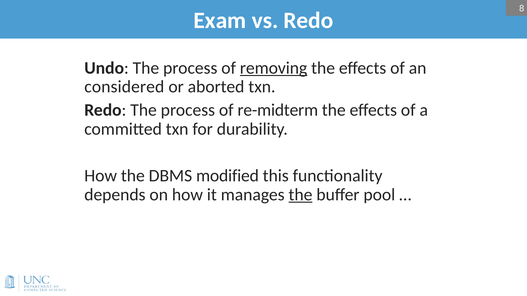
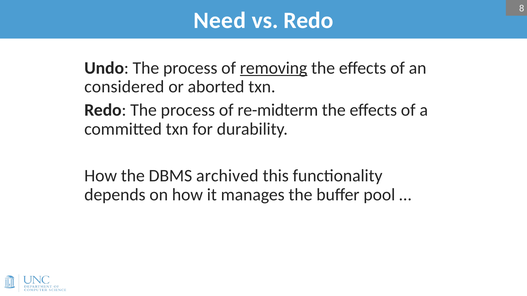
Exam: Exam -> Need
modified: modified -> archived
the at (300, 195) underline: present -> none
